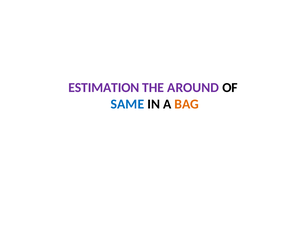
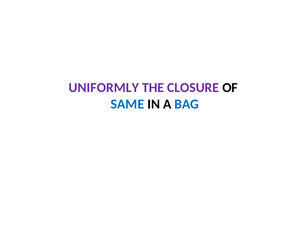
ESTIMATION: ESTIMATION -> UNIFORMLY
AROUND: AROUND -> CLOSURE
BAG colour: orange -> blue
